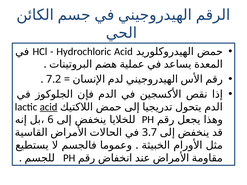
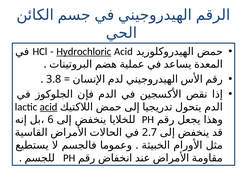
Hydrochloric underline: none -> present
7.2: 7.2 -> 3.8
3.7: 3.7 -> 2.7
